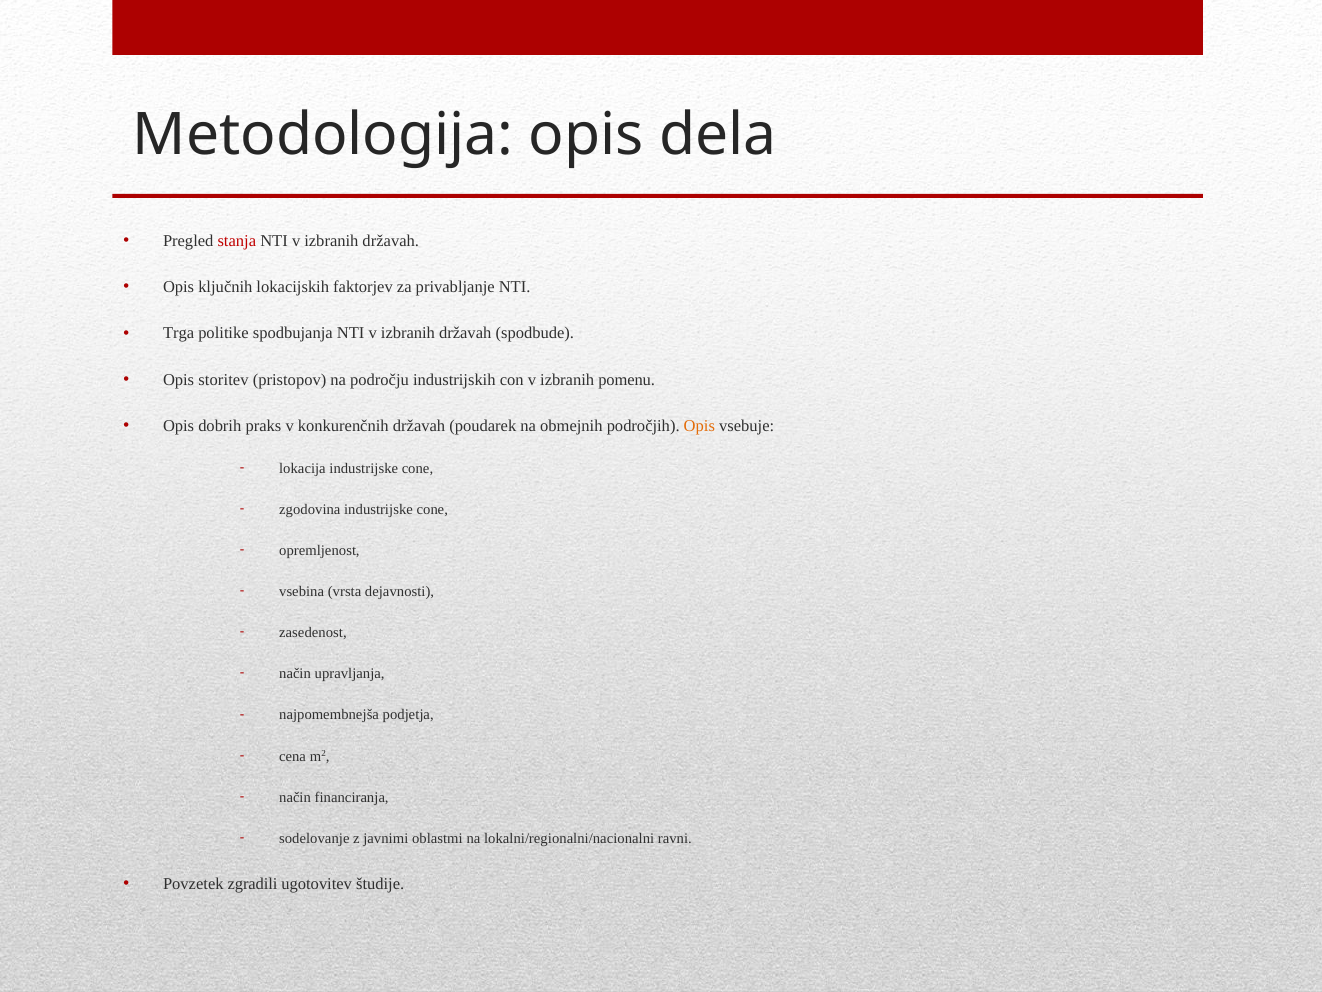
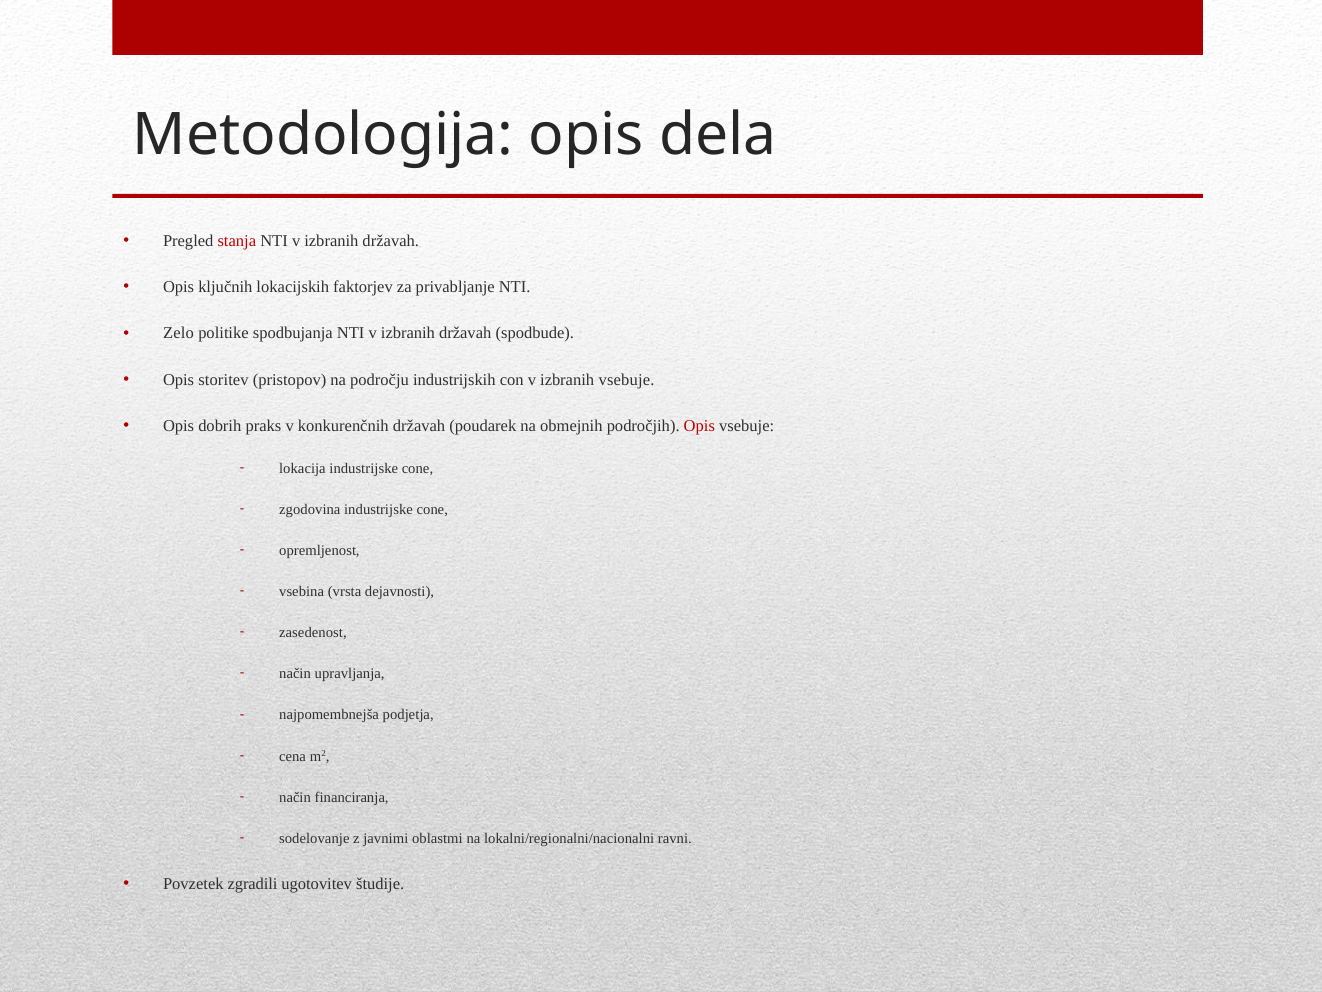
Trga: Trga -> Zelo
izbranih pomenu: pomenu -> vsebuje
Opis at (699, 426) colour: orange -> red
